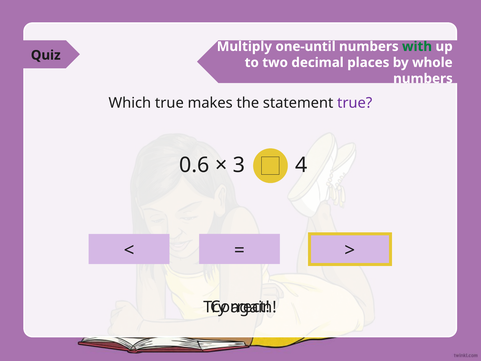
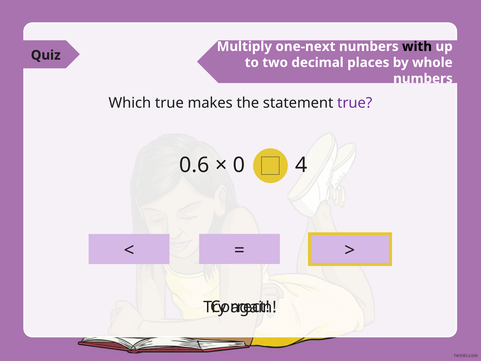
one-until: one-until -> one-next
with colour: green -> black
3: 3 -> 0
